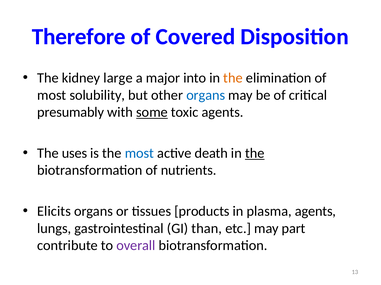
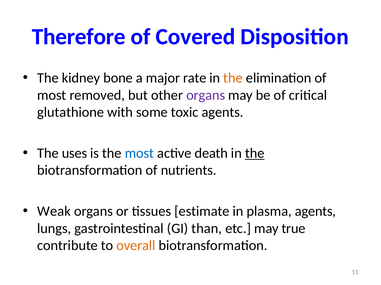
large: large -> bone
into: into -> rate
solubility: solubility -> removed
organs at (206, 95) colour: blue -> purple
presumably: presumably -> glutathione
some underline: present -> none
Elicits: Elicits -> Weak
products: products -> estimate
part: part -> true
overall colour: purple -> orange
